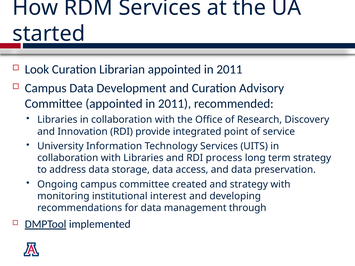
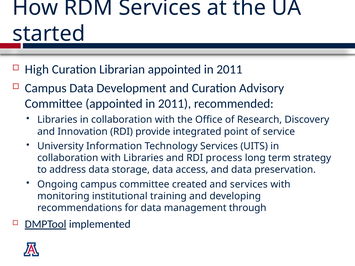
Look: Look -> High
and strategy: strategy -> services
interest: interest -> training
